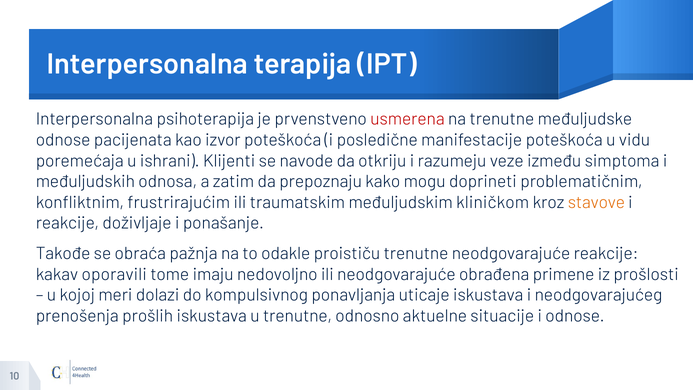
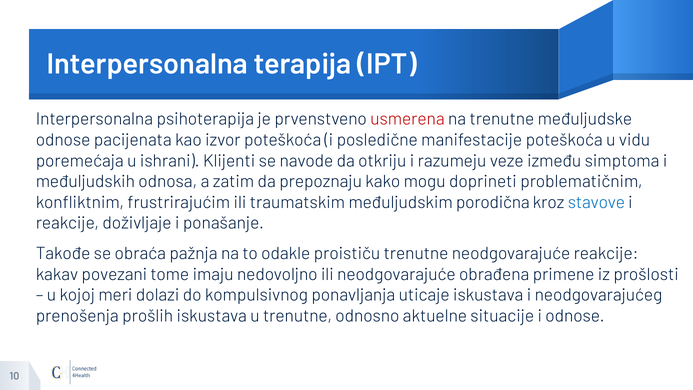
kliničkom: kliničkom -> porodična
stavove colour: orange -> blue
oporavili: oporavili -> povezani
